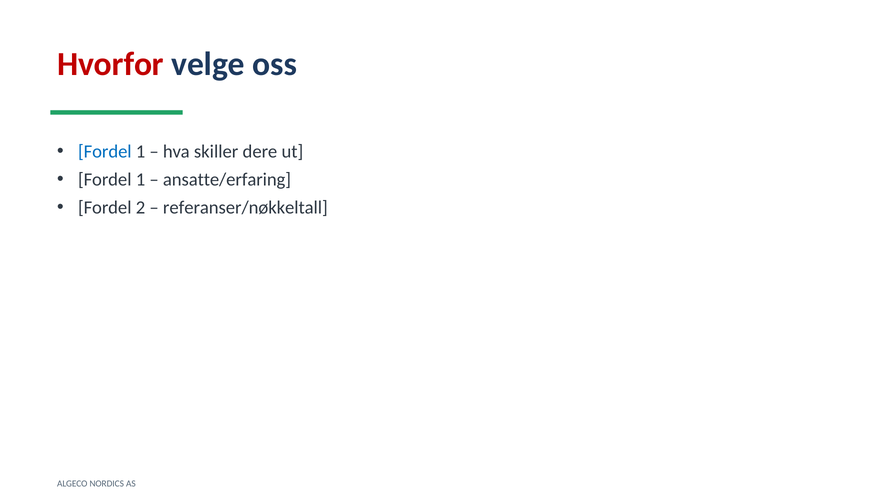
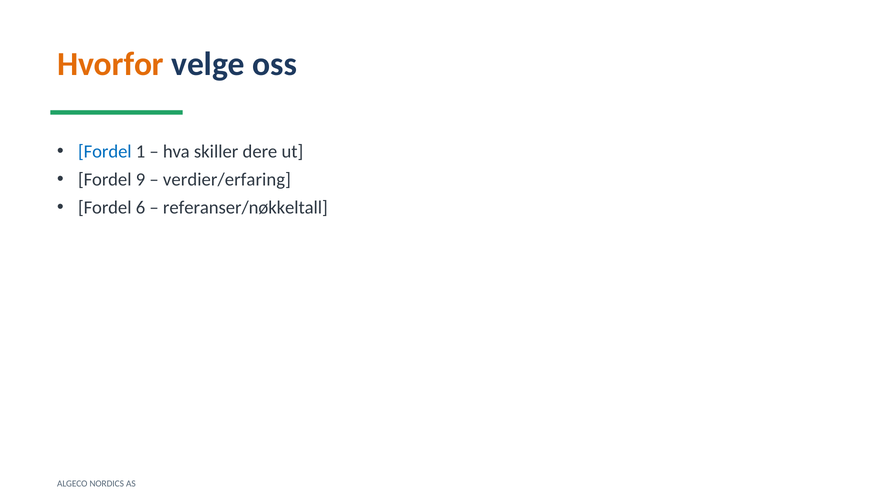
Hvorfor colour: red -> orange
1 at (141, 180): 1 -> 9
ansatte/erfaring: ansatte/erfaring -> verdier/erfaring
2: 2 -> 6
